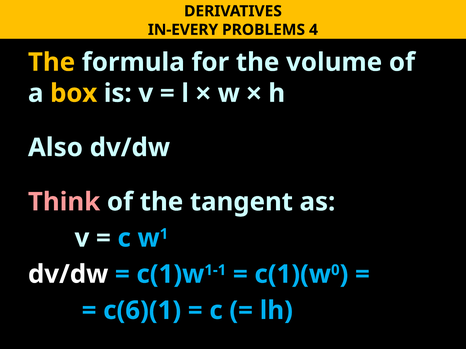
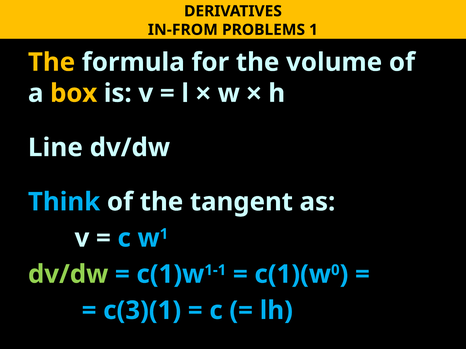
IN-EVERY: IN-EVERY -> IN-FROM
PROBLEMS 4: 4 -> 1
Also: Also -> Line
Think colour: pink -> light blue
dv/dw at (68, 275) colour: white -> light green
c(6)(1: c(6)(1 -> c(3)(1
